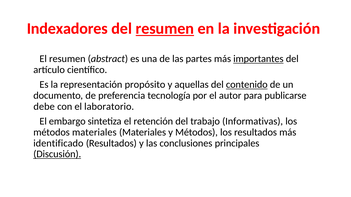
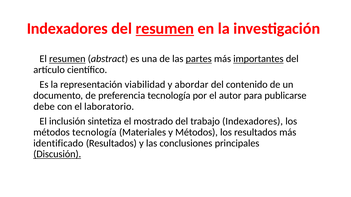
resumen at (67, 59) underline: none -> present
partes underline: none -> present
propósito: propósito -> viabilidad
aquellas: aquellas -> abordar
contenido underline: present -> none
embargo: embargo -> inclusión
retención: retención -> mostrado
trabajo Informativas: Informativas -> Indexadores
métodos materiales: materiales -> tecnología
